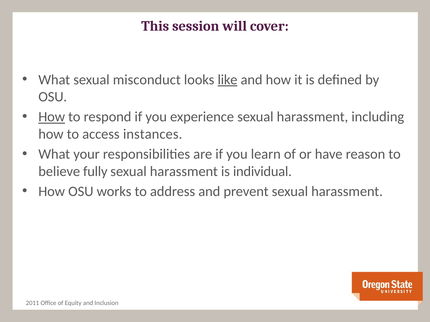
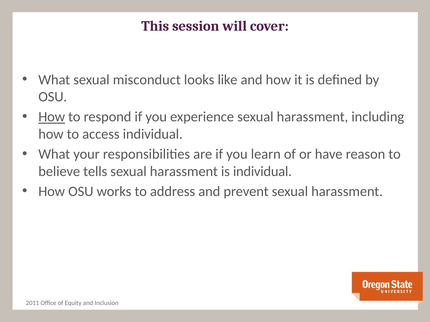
like underline: present -> none
access instances: instances -> individual
fully: fully -> tells
